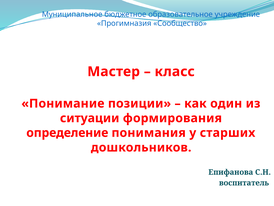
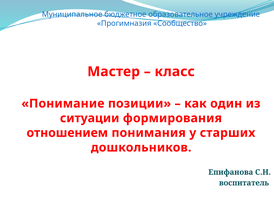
определение: определение -> отношением
